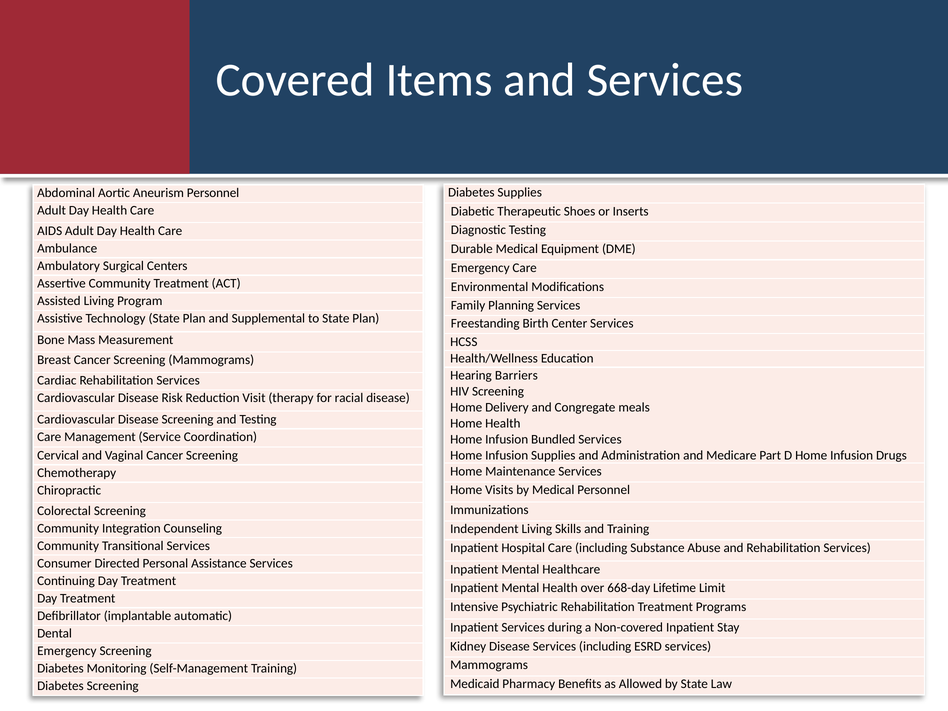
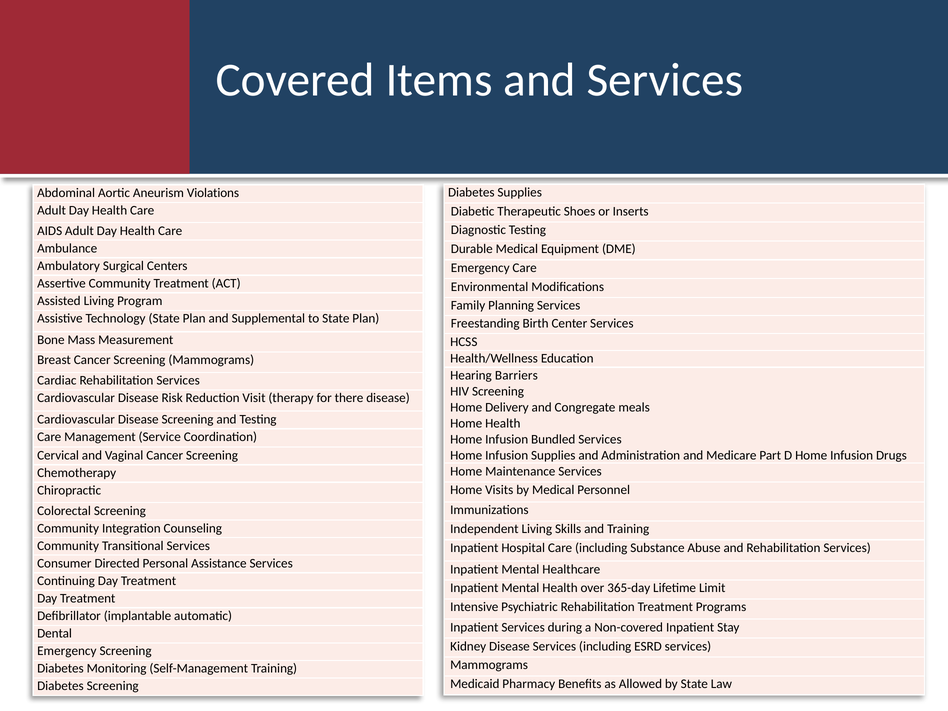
Aneurism Personnel: Personnel -> Violations
racial: racial -> there
668-day: 668-day -> 365-day
